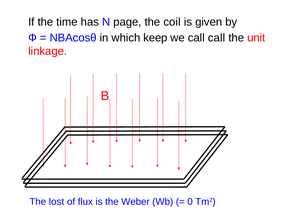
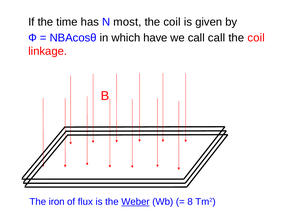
page: page -> most
keep: keep -> have
unit at (256, 38): unit -> coil
lost: lost -> iron
Weber underline: none -> present
0: 0 -> 8
